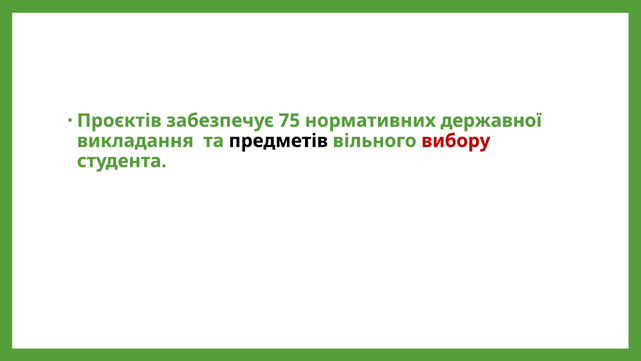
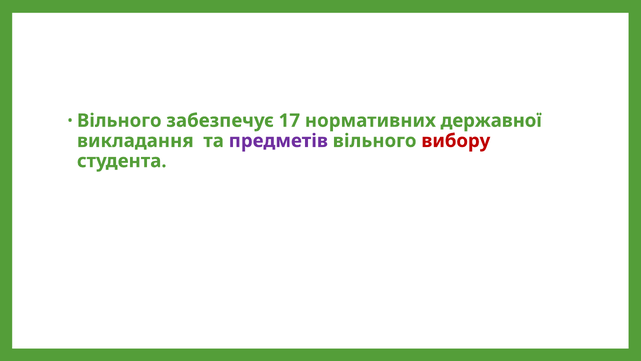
Проєктів at (119, 121): Проєктів -> Вільного
75: 75 -> 17
предметів colour: black -> purple
